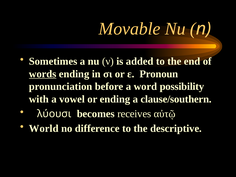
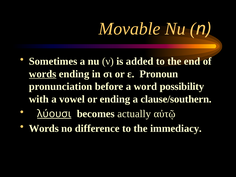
λύουσι underline: none -> present
receives: receives -> actually
World at (44, 128): World -> Words
descriptive: descriptive -> immediacy
